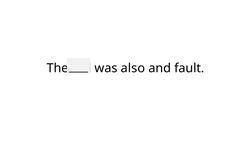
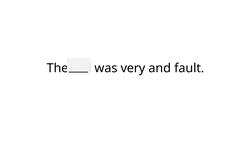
also: also -> very
